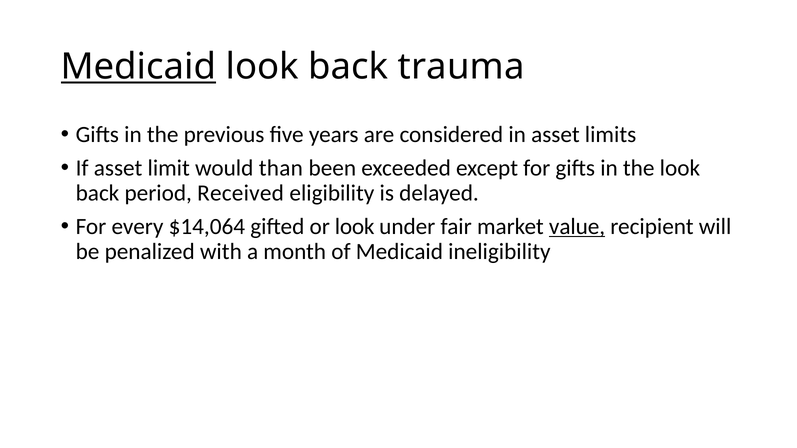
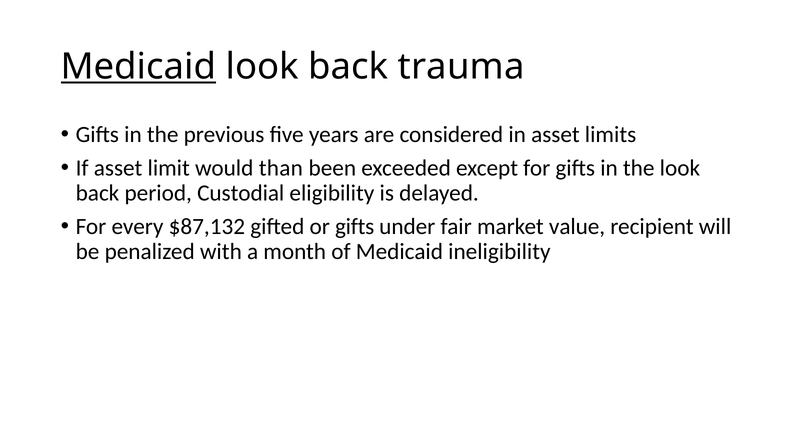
Received: Received -> Custodial
$14,064: $14,064 -> $87,132
or look: look -> gifts
value underline: present -> none
